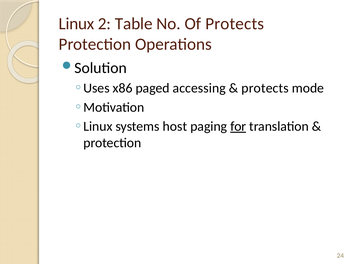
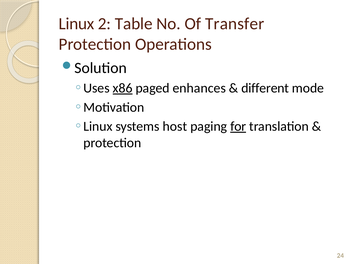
Of Protects: Protects -> Transfer
x86 underline: none -> present
accessing: accessing -> enhances
protects at (265, 88): protects -> different
